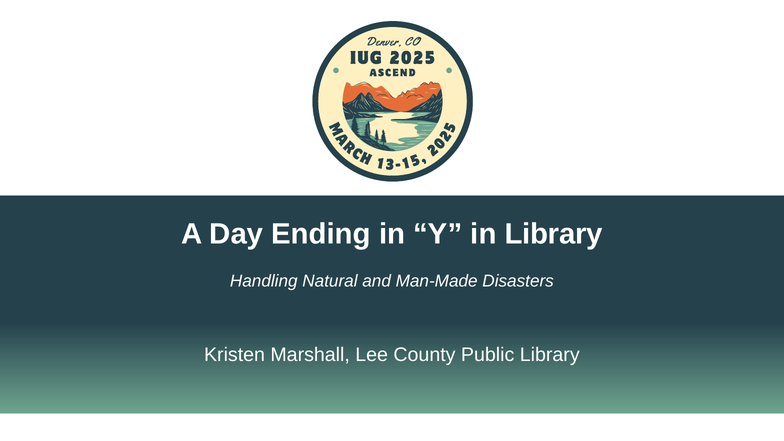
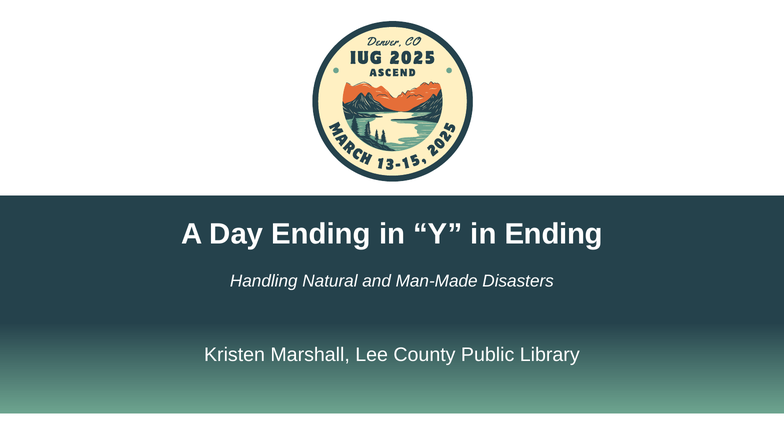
in Library: Library -> Ending
